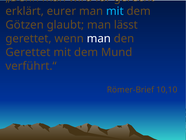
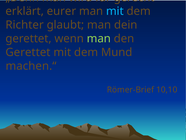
Götzen: Götzen -> Richter
lässt: lässt -> dein
man at (99, 38) colour: white -> light green
verführt.“: verführt.“ -> machen.“
